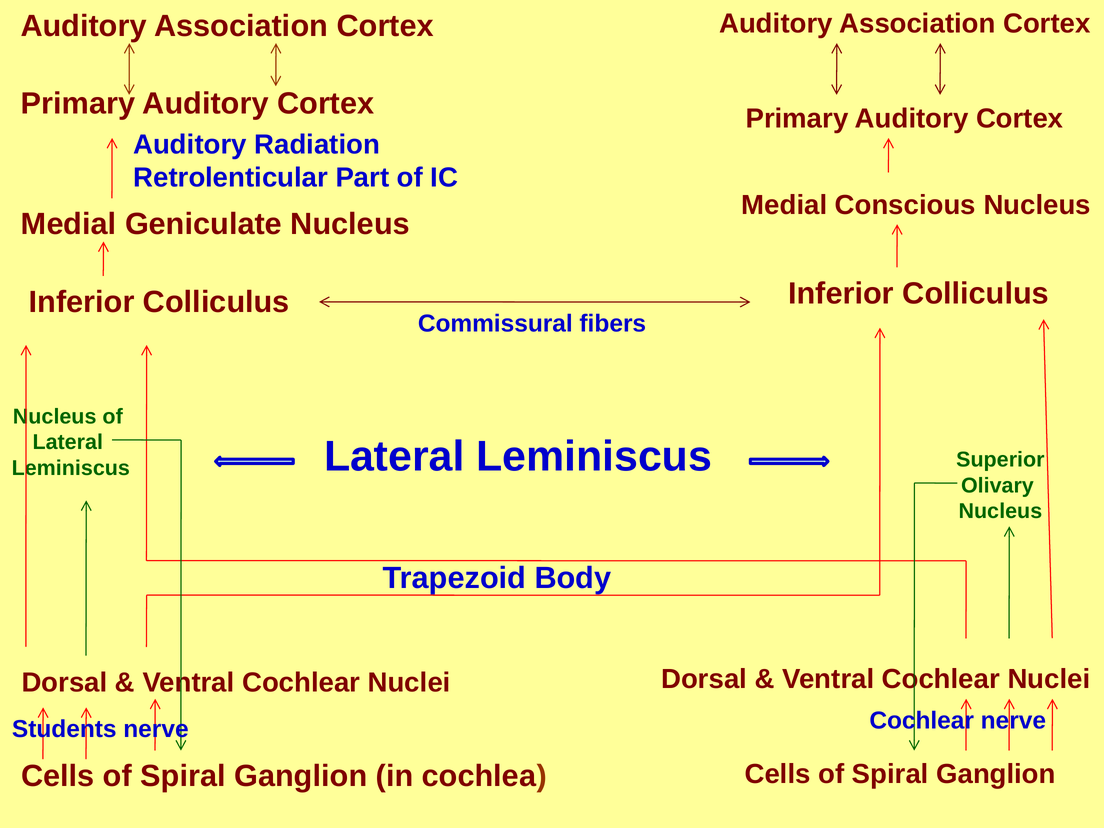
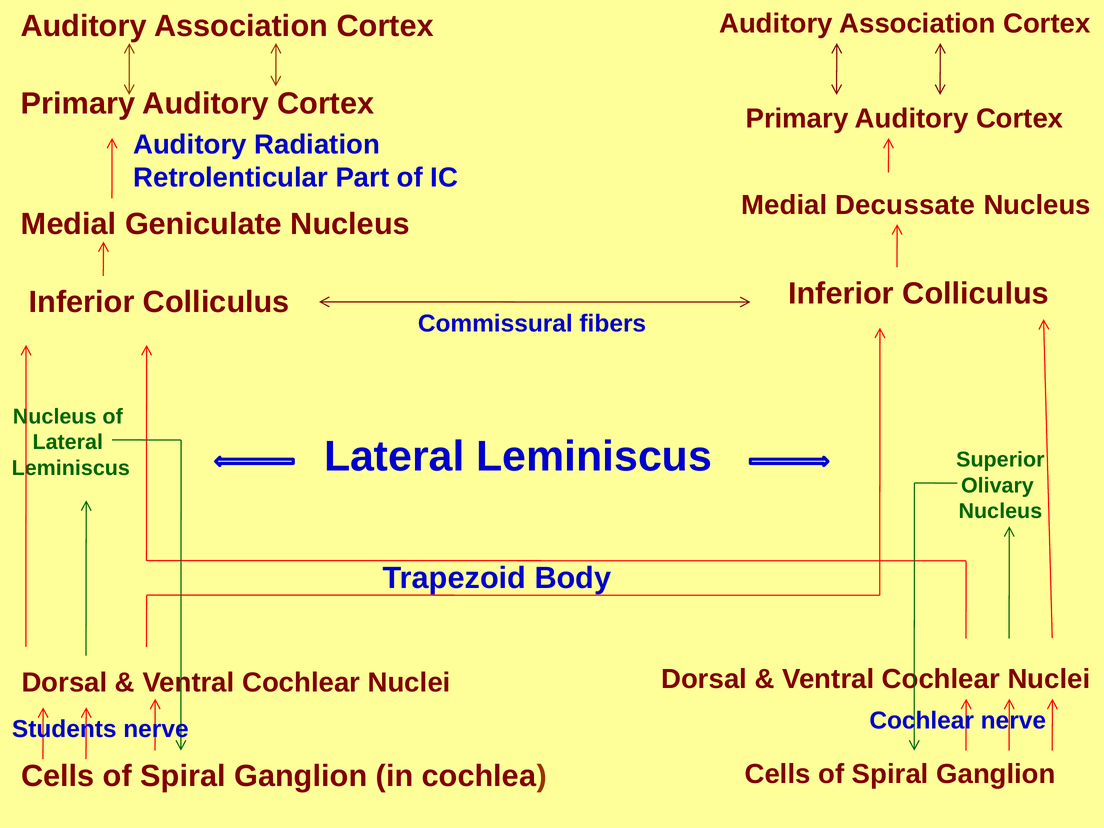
Conscious: Conscious -> Decussate
